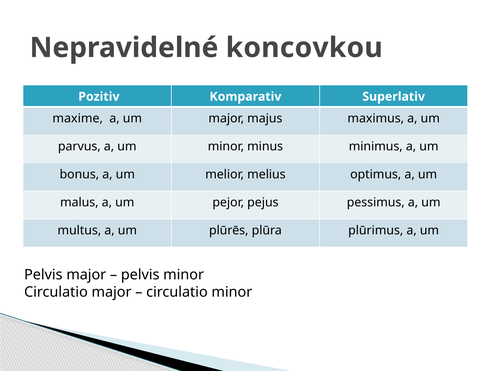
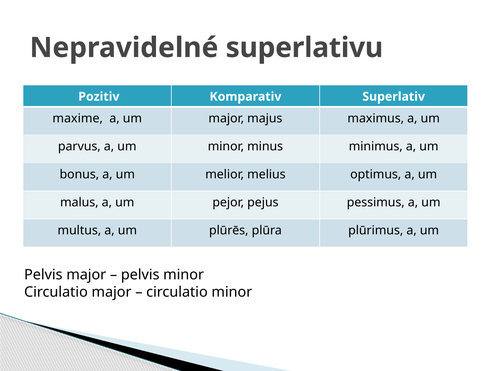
koncovkou: koncovkou -> superlativu
